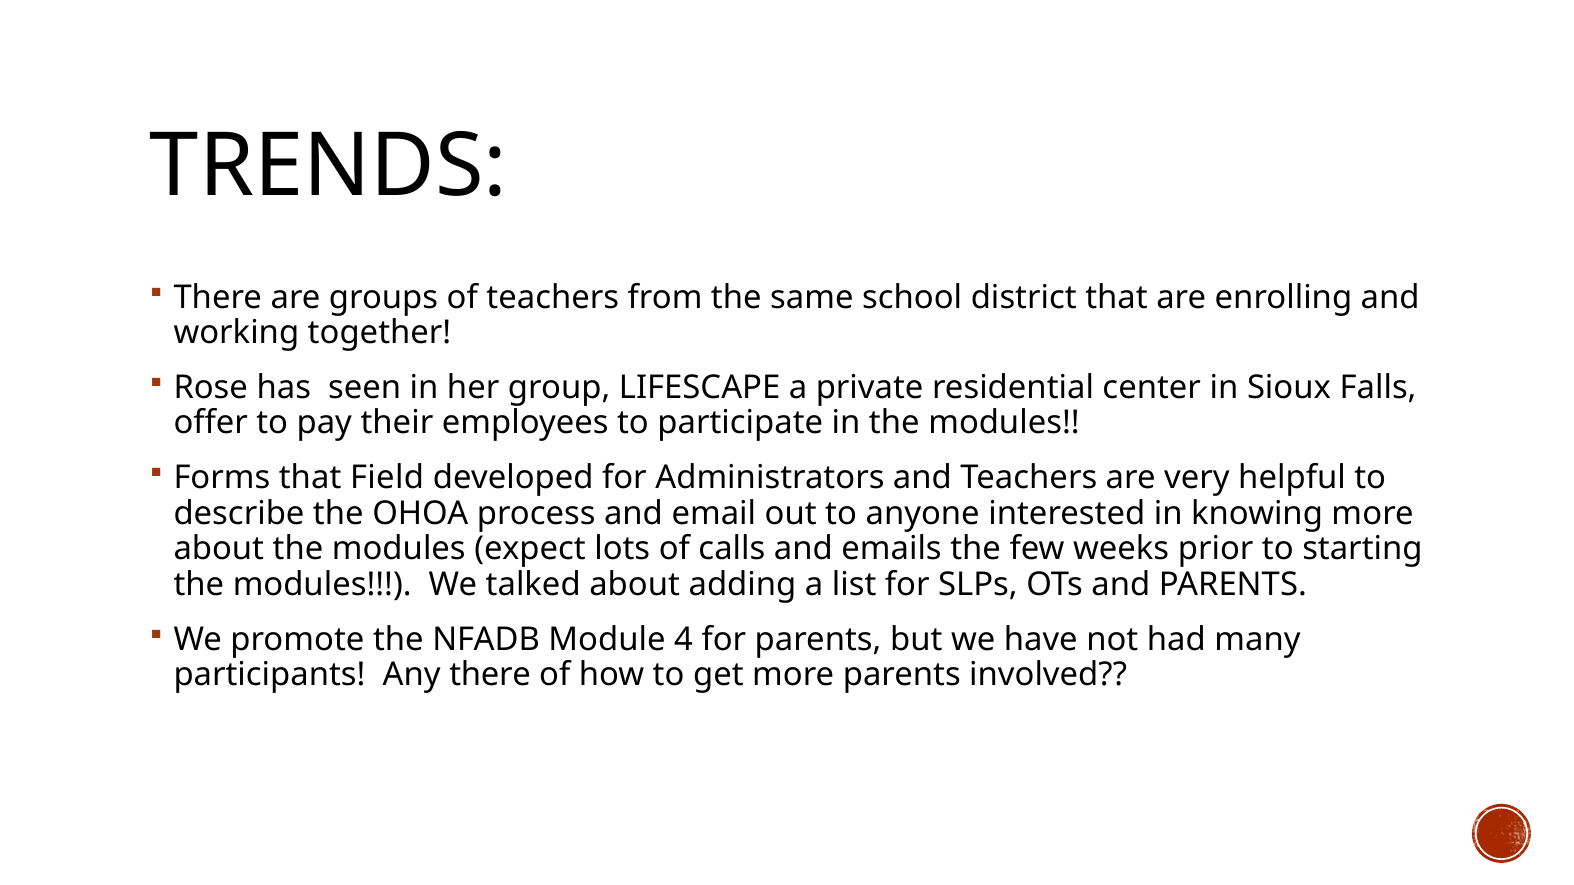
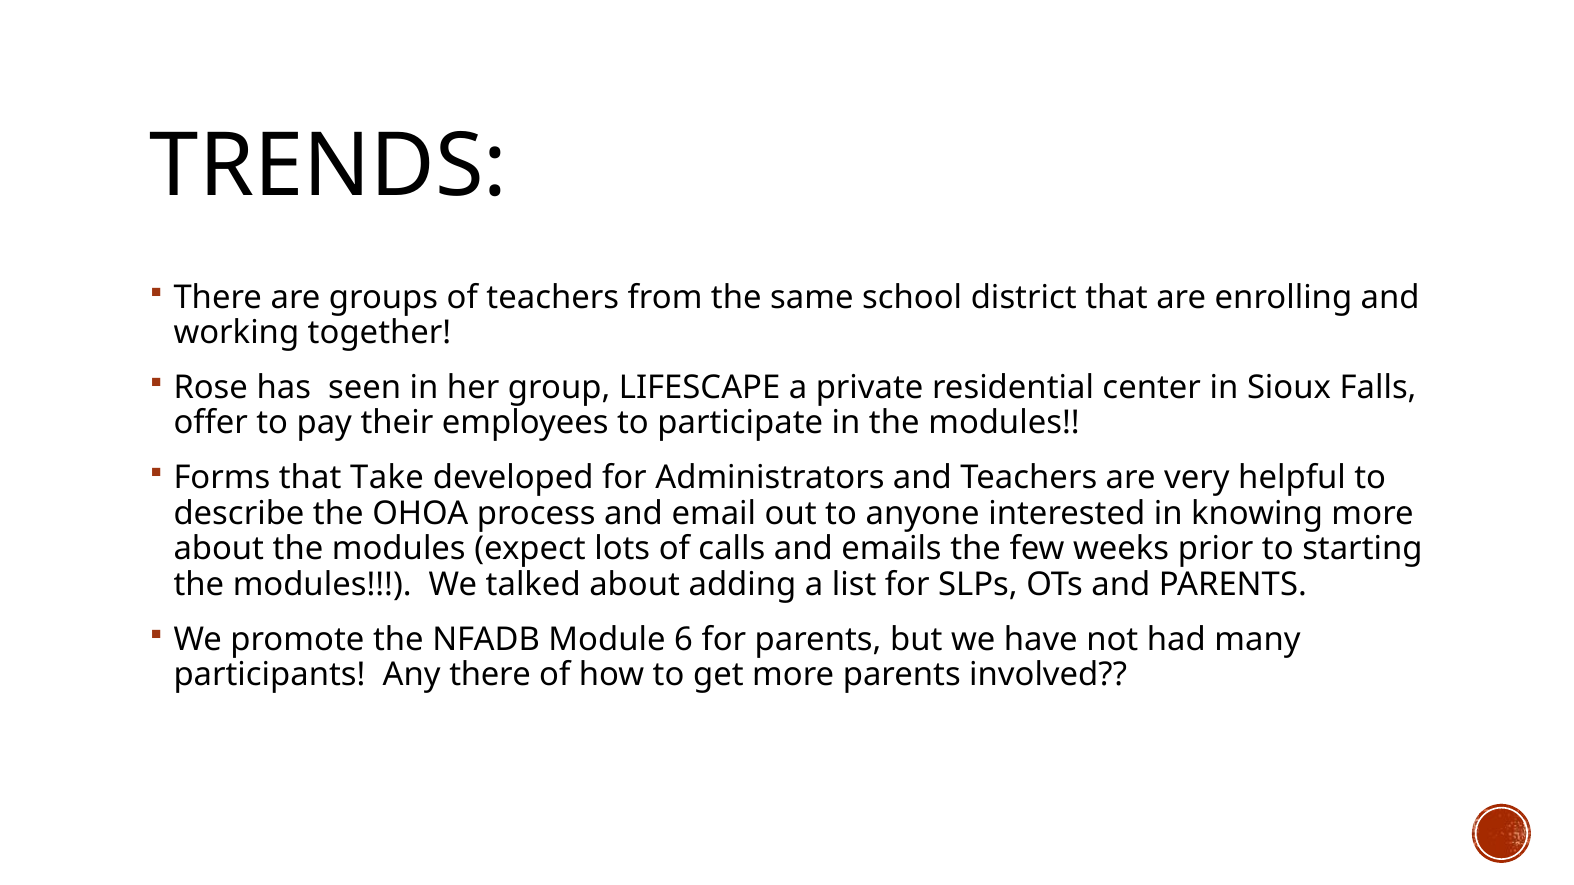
Field: Field -> Take
4: 4 -> 6
